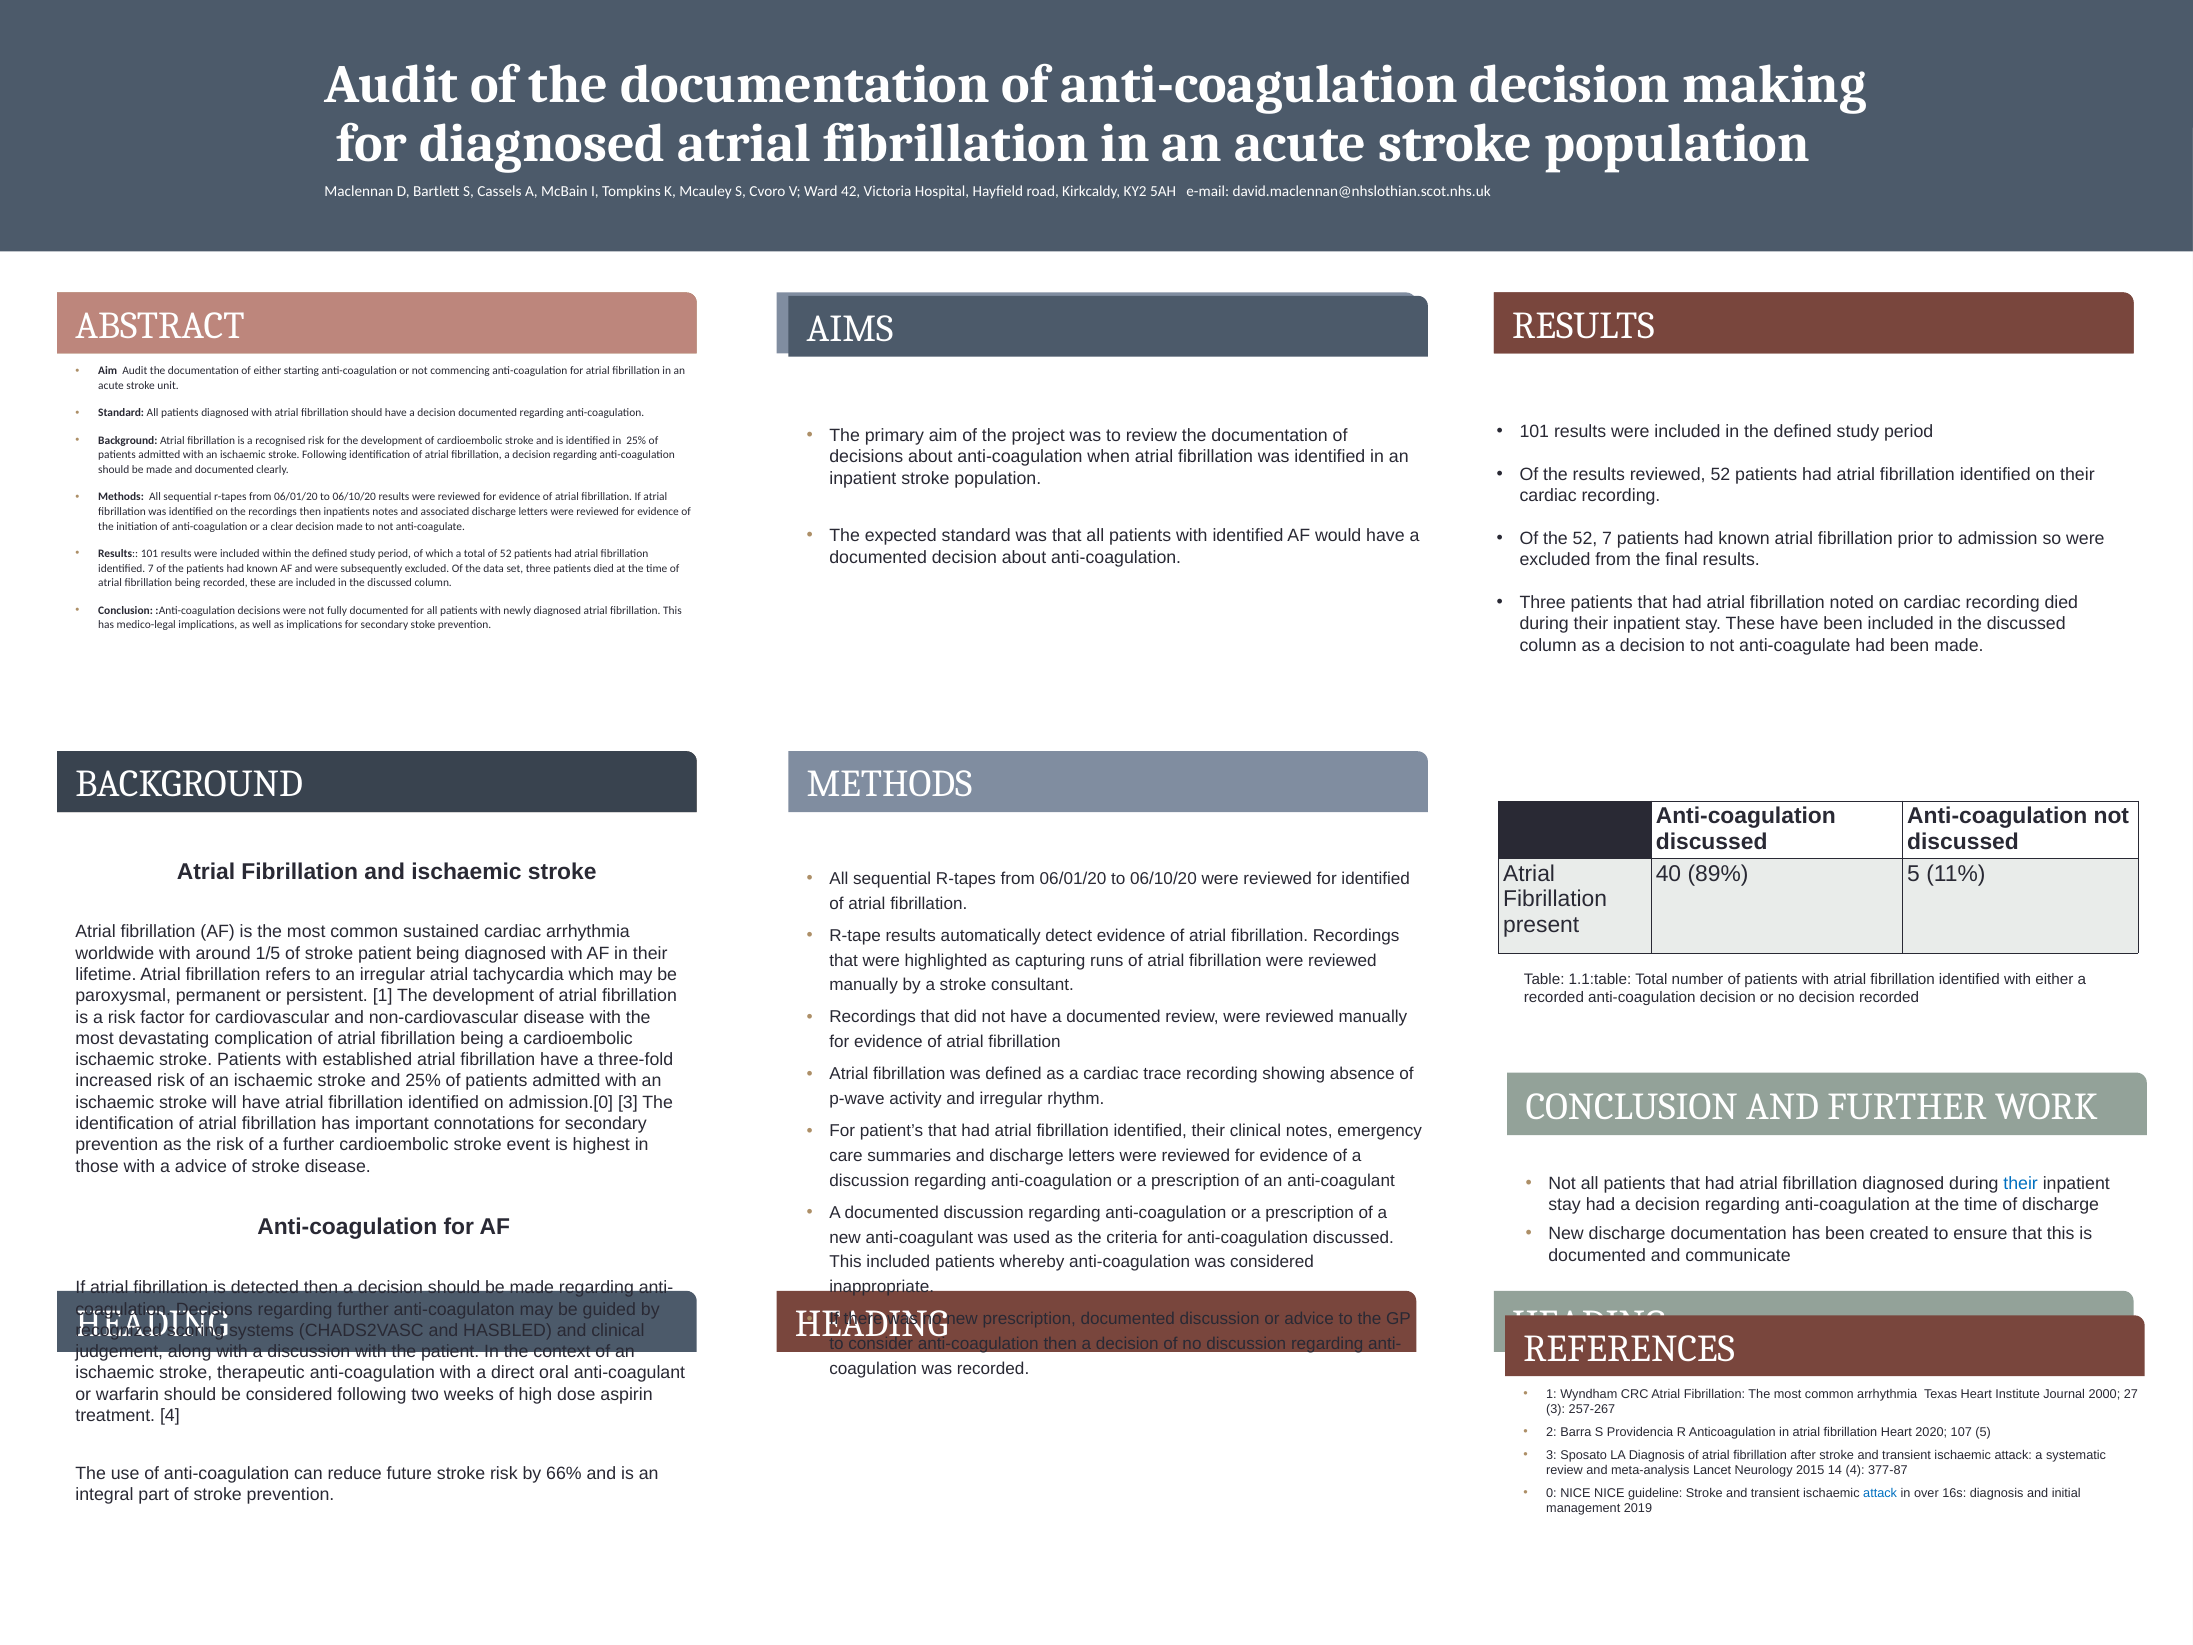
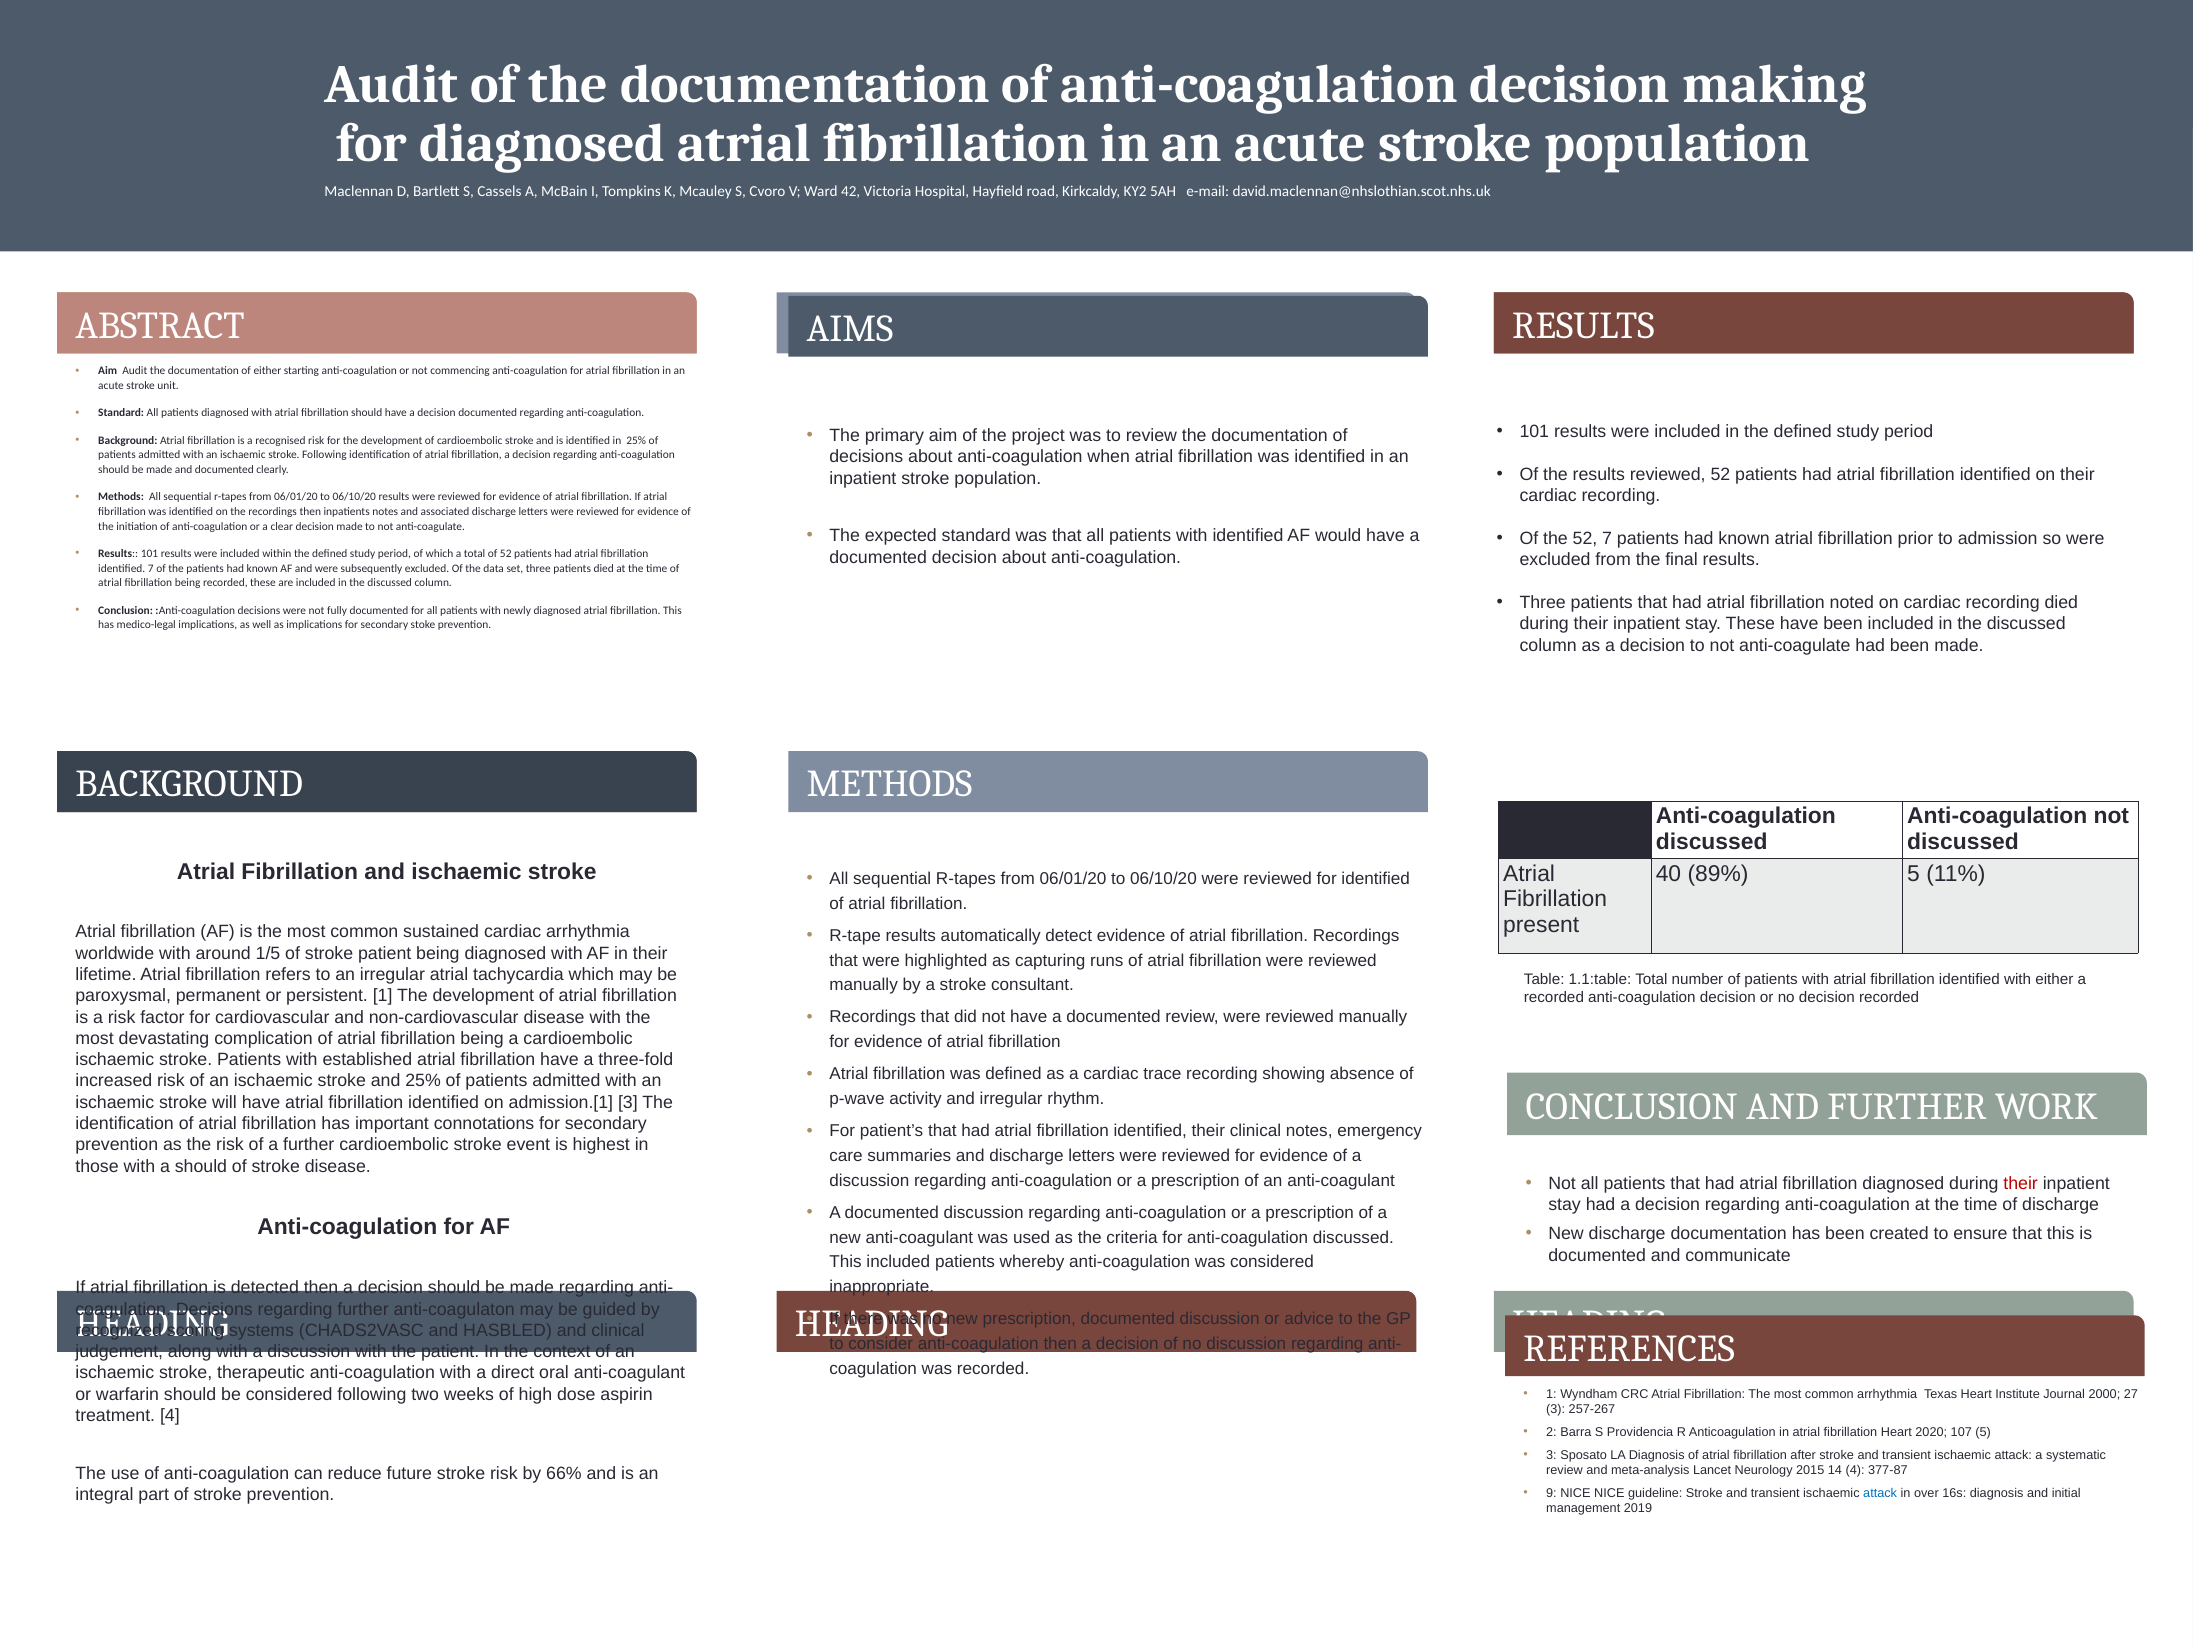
admission.[0: admission.[0 -> admission.[1
a advice: advice -> should
their at (2021, 1184) colour: blue -> red
0: 0 -> 9
